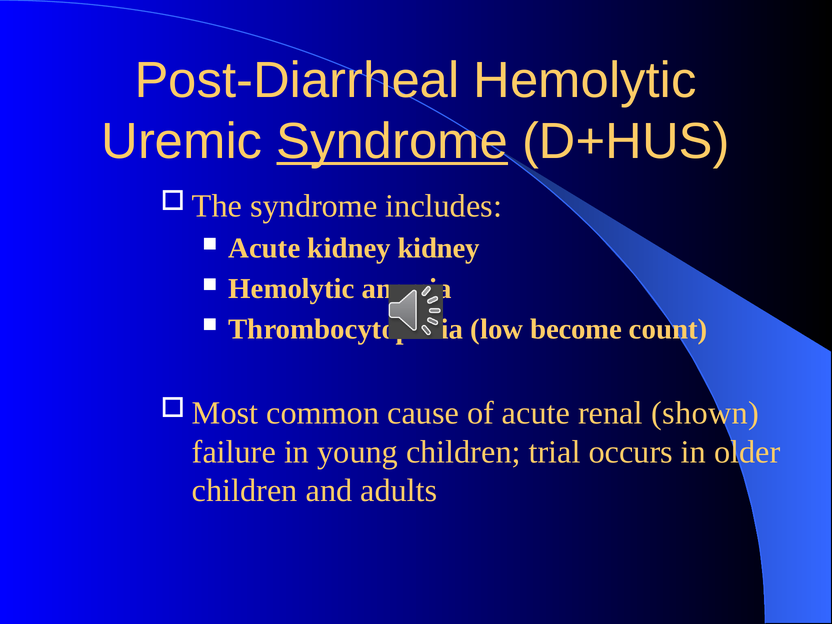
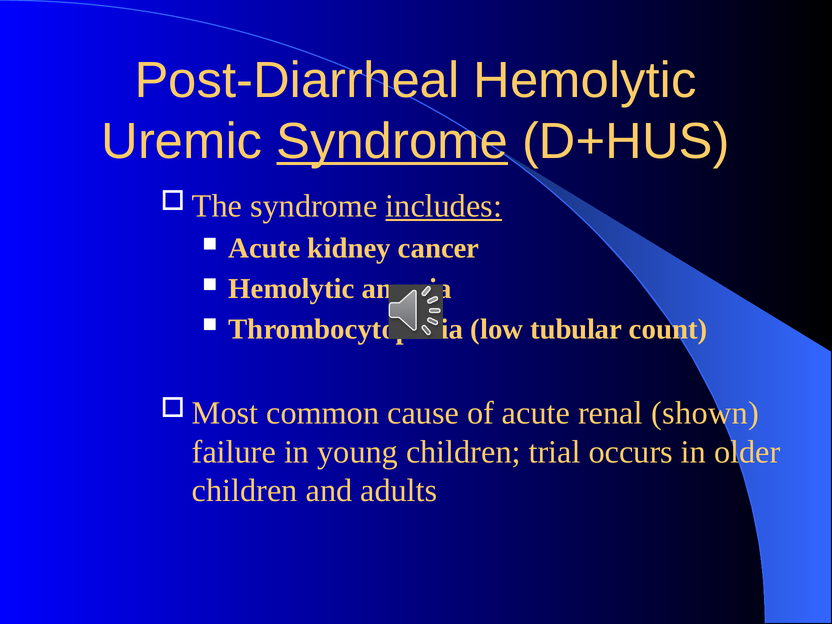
includes underline: none -> present
kidney kidney: kidney -> cancer
become: become -> tubular
